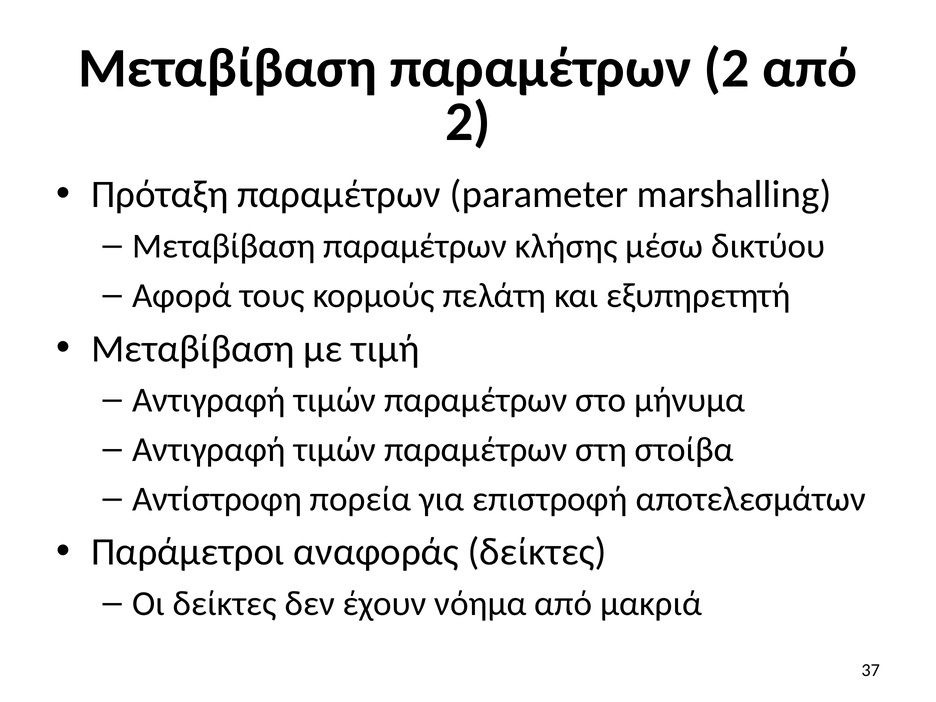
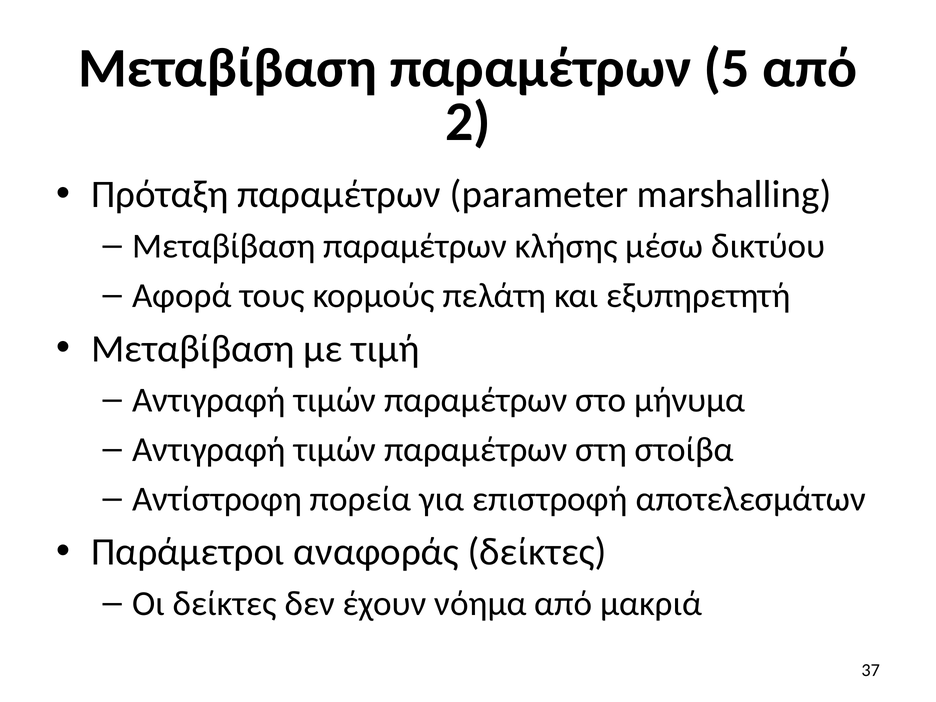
παραμέτρων 2: 2 -> 5
